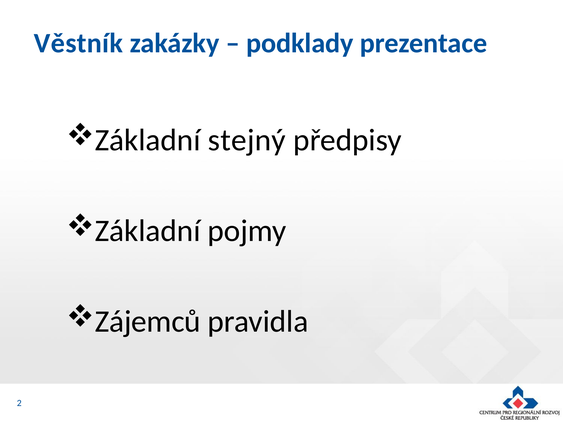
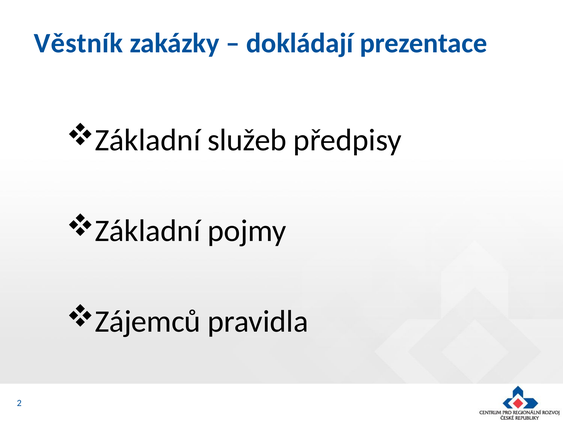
podklady: podklady -> dokládají
stejný: stejný -> služeb
